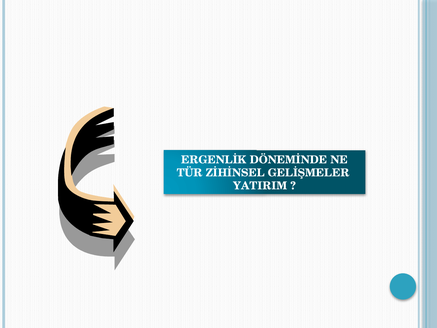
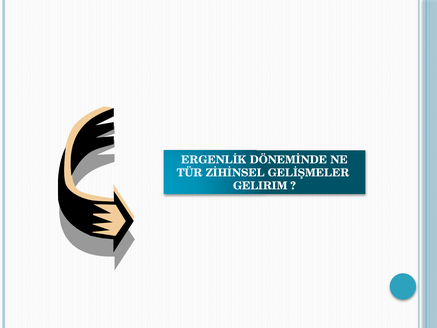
YATIRIM: YATIRIM -> GELIRIM
